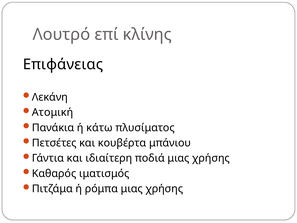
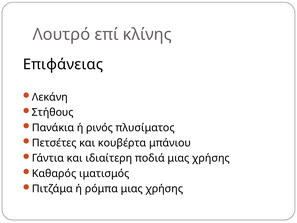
Ατομική: Ατομική -> Στήθους
κάτω: κάτω -> ρινός
